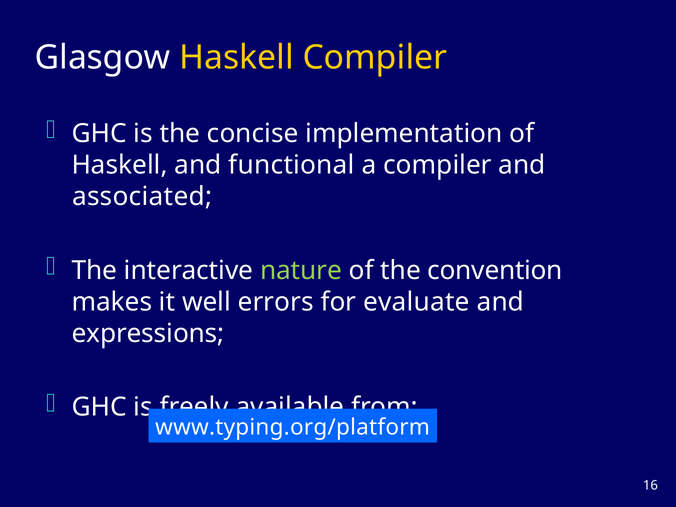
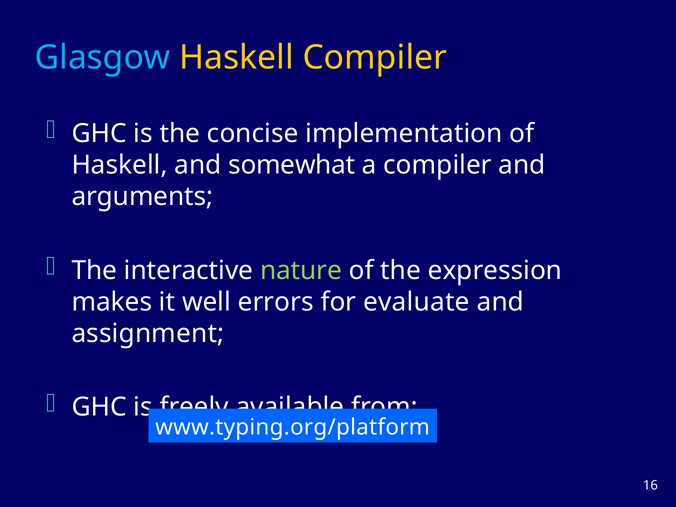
Glasgow colour: white -> light blue
functional: functional -> somewhat
associated: associated -> arguments
convention: convention -> expression
expressions: expressions -> assignment
